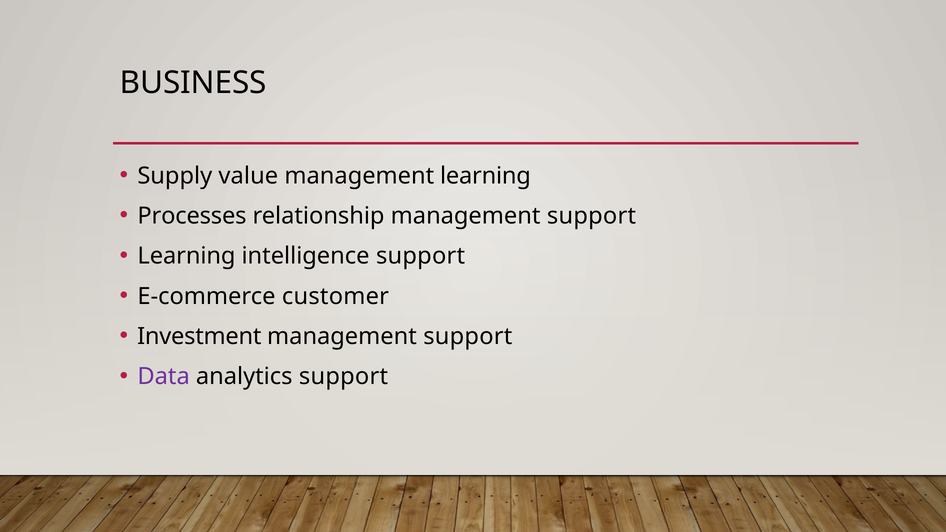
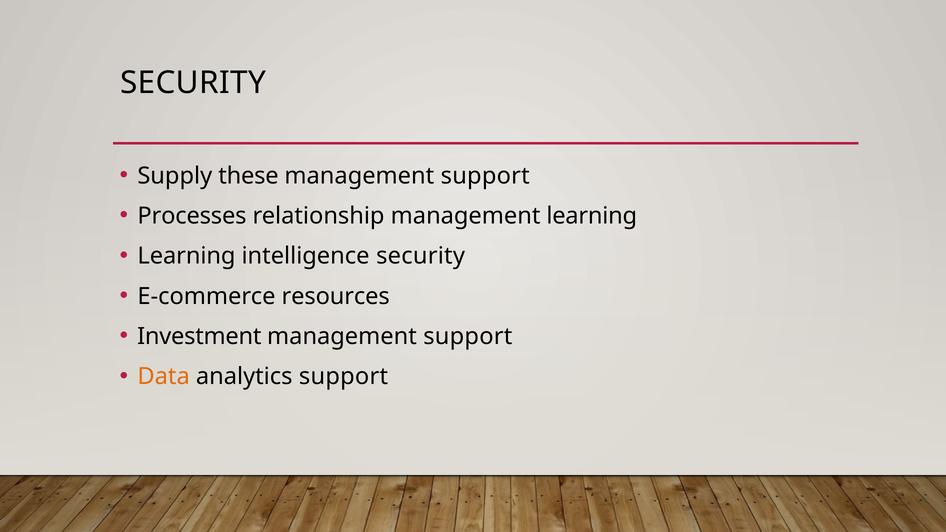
BUSINESS at (193, 83): BUSINESS -> SECURITY
value: value -> these
learning at (485, 176): learning -> support
relationship management support: support -> learning
intelligence support: support -> security
customer: customer -> resources
Data colour: purple -> orange
